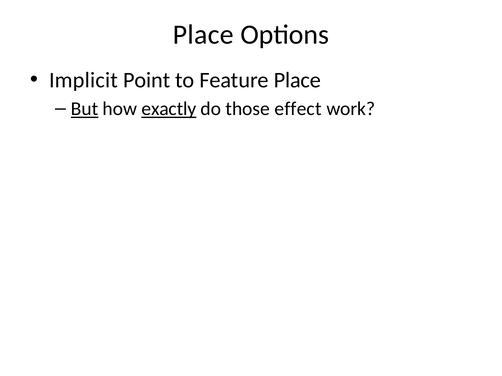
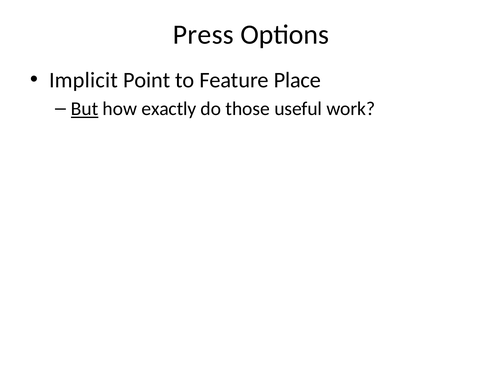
Place at (203, 35): Place -> Press
exactly underline: present -> none
effect: effect -> useful
